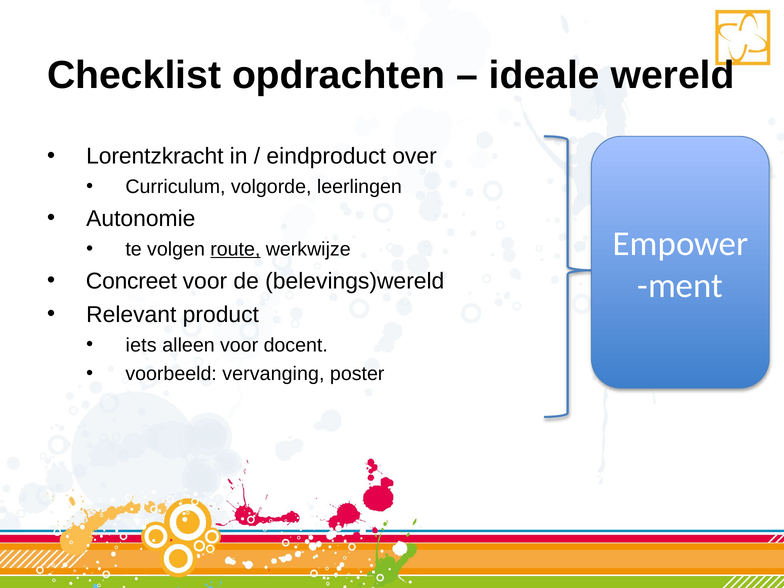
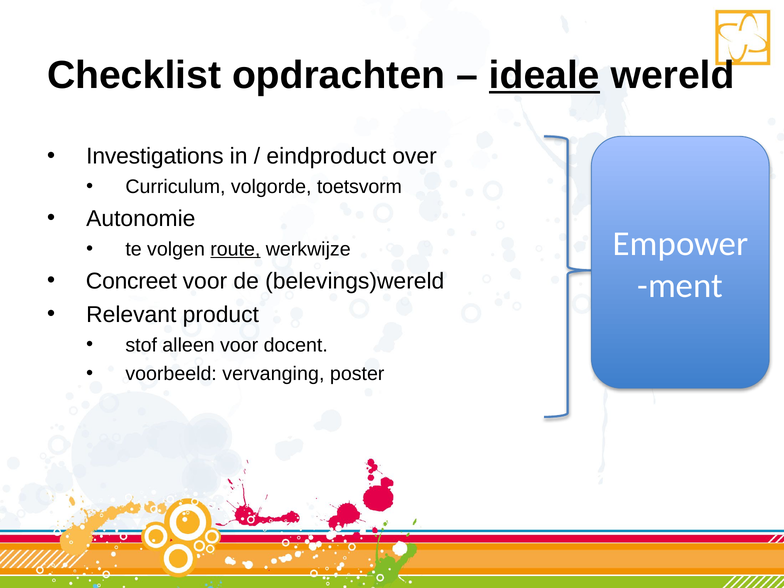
ideale underline: none -> present
Lorentzkracht: Lorentzkracht -> Investigations
leerlingen: leerlingen -> toetsvorm
iets: iets -> stof
